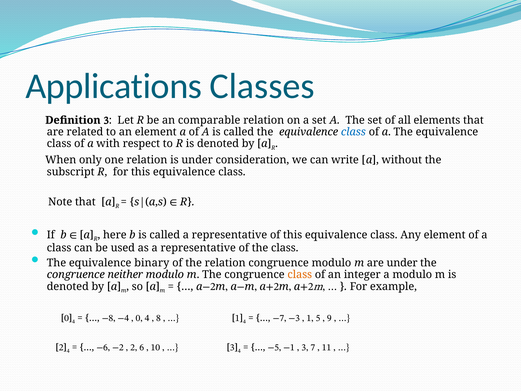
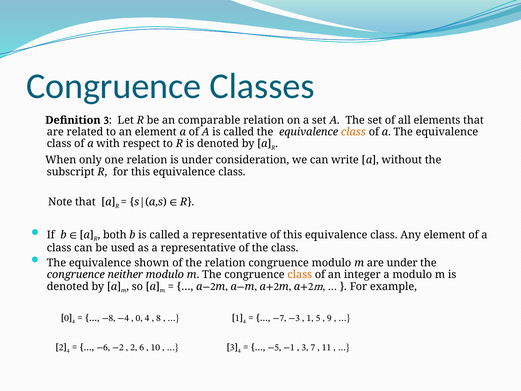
Applications at (114, 86): Applications -> Congruence
class at (353, 132) colour: blue -> orange
here: here -> both
binary: binary -> shown
